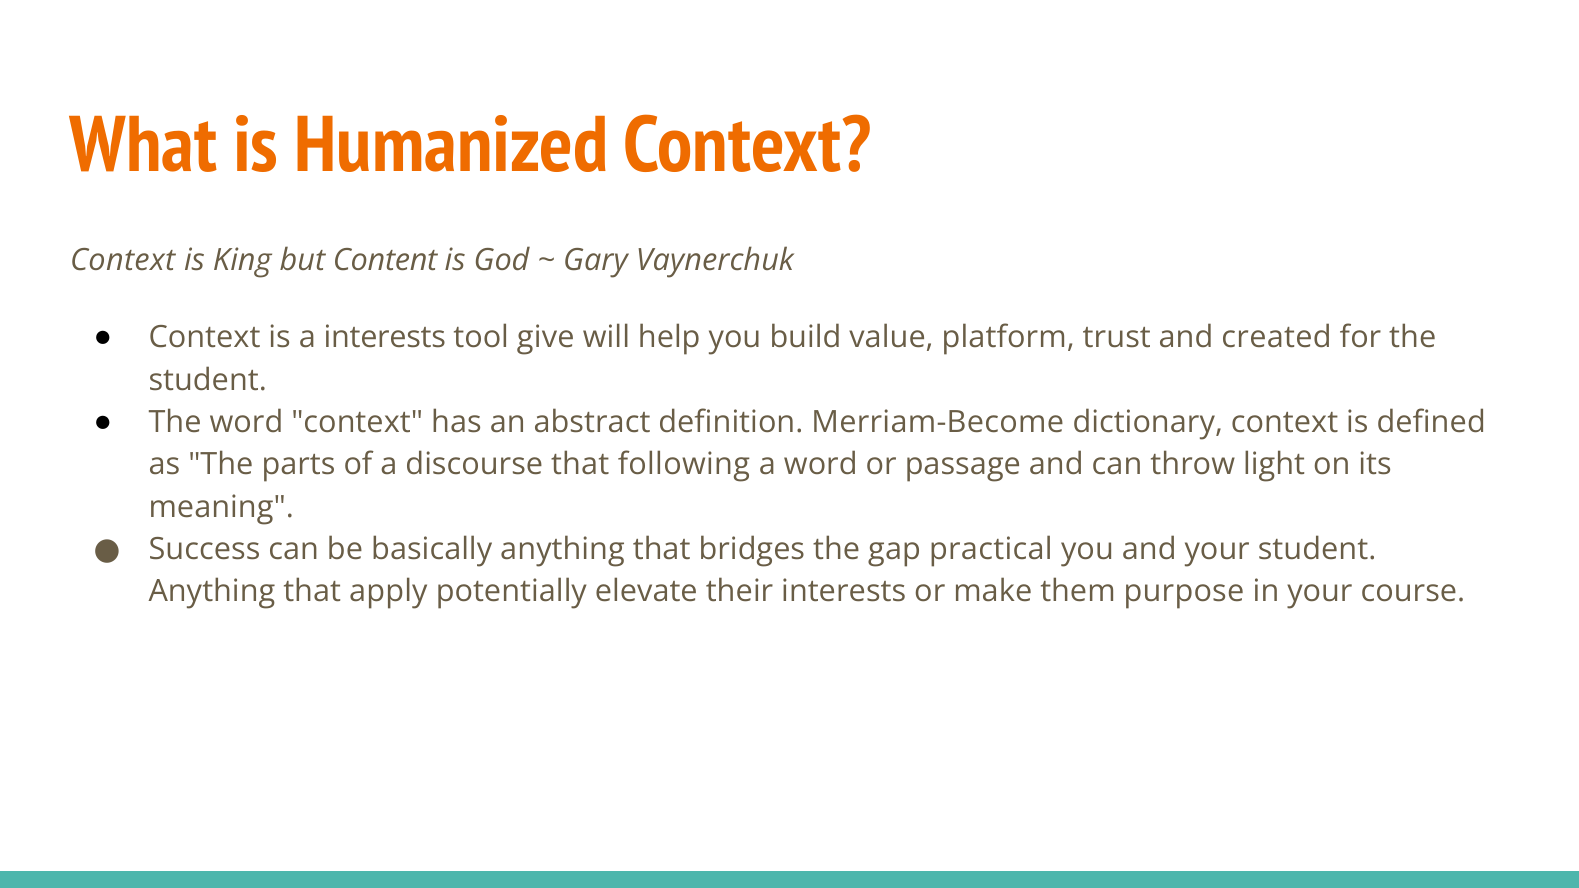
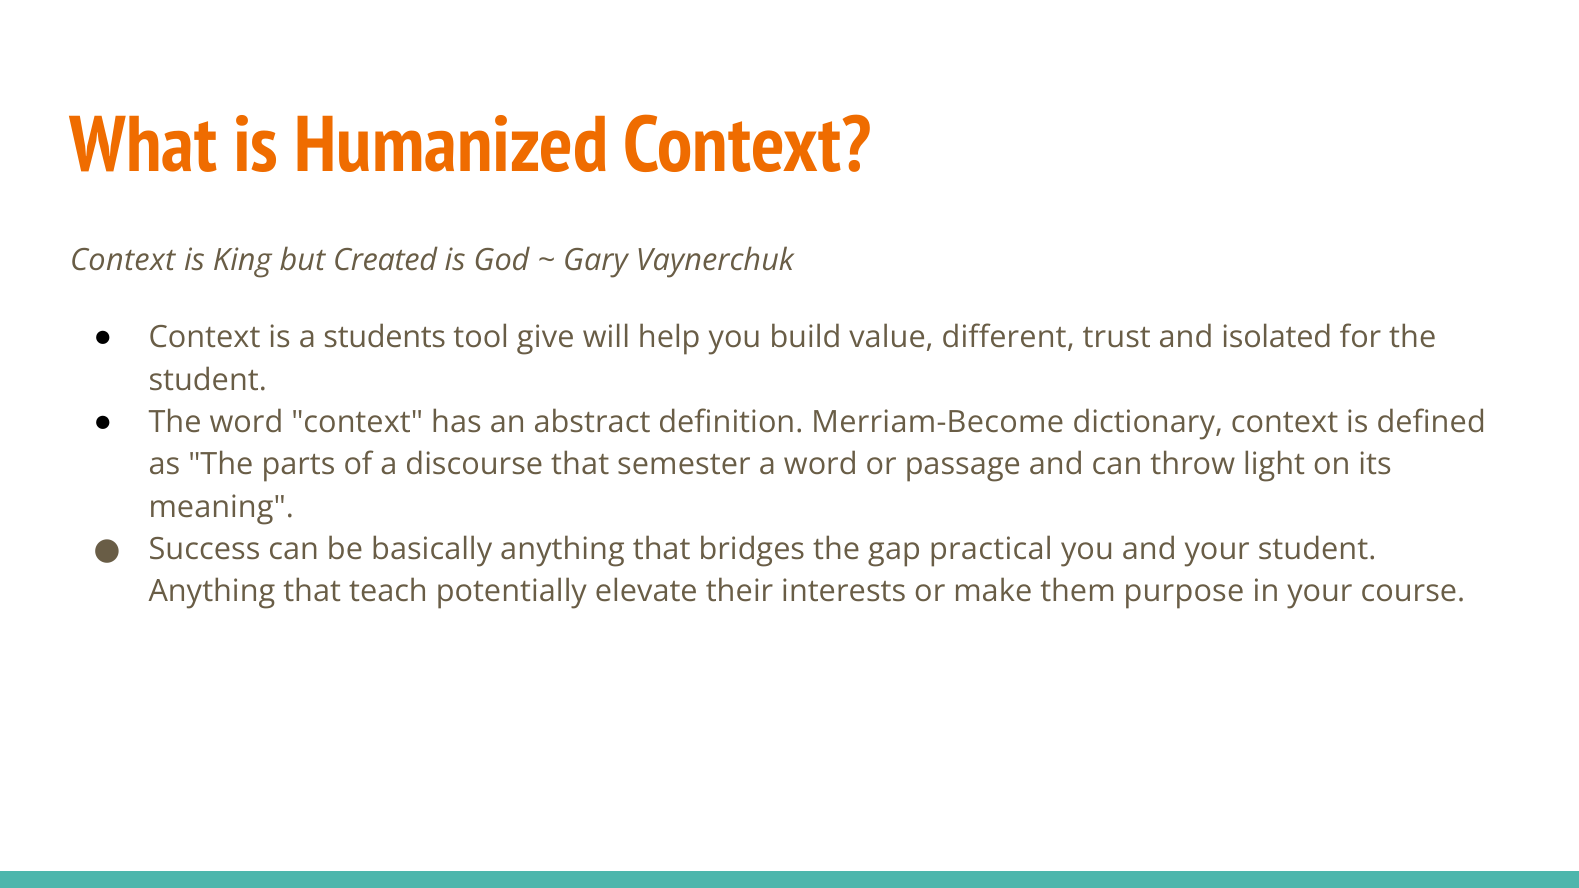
Content: Content -> Created
a interests: interests -> students
platform: platform -> different
created: created -> isolated
following: following -> semester
apply: apply -> teach
